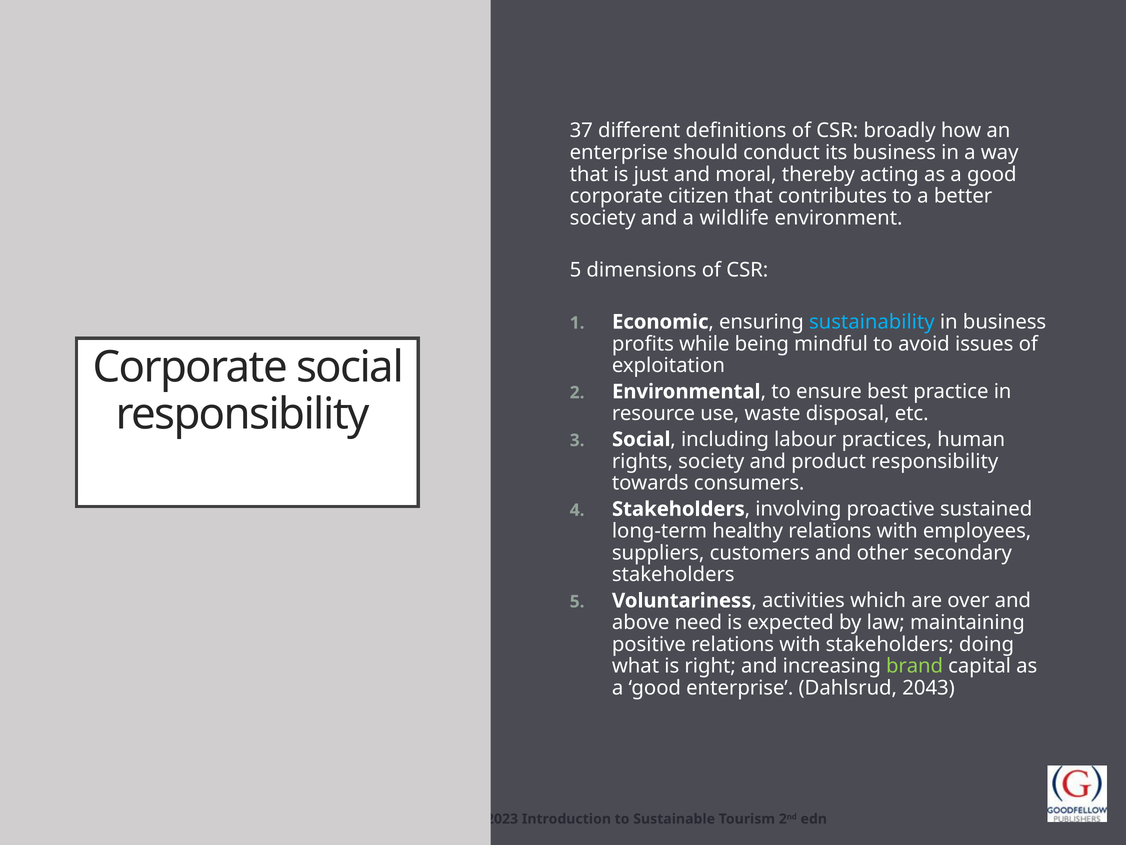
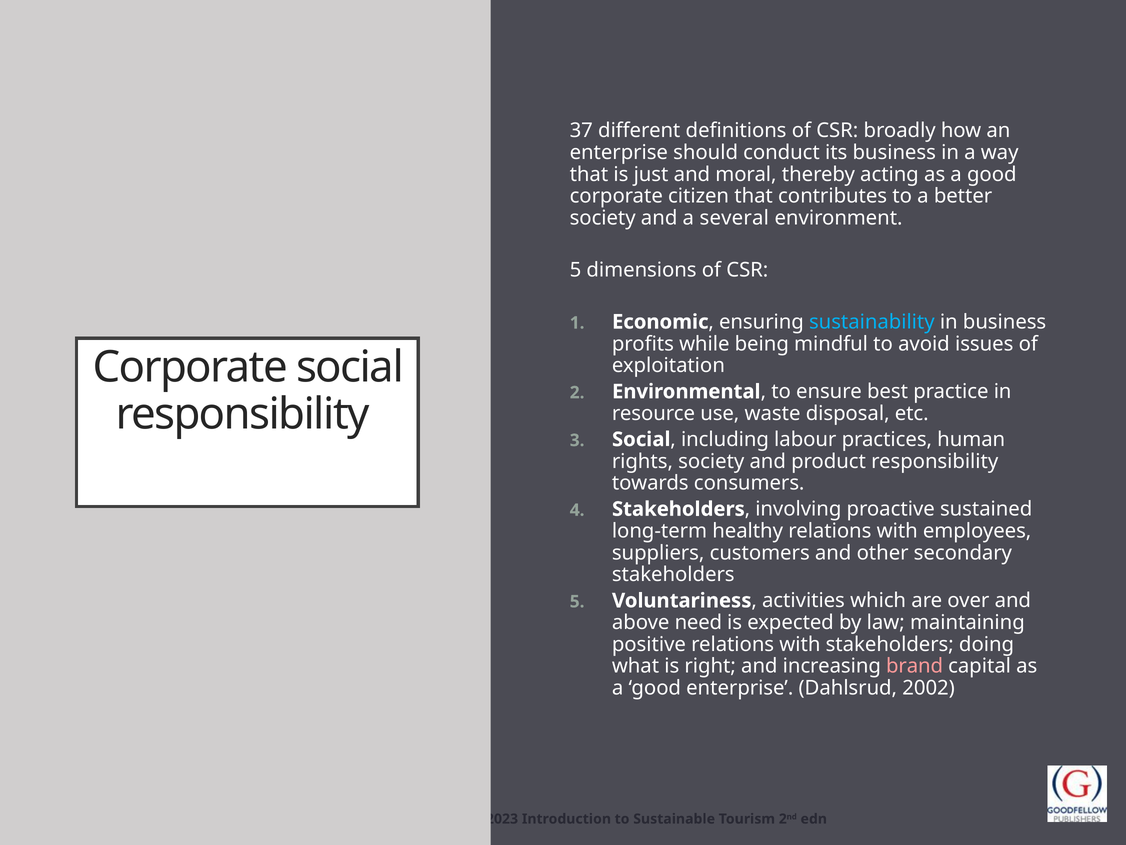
wildlife: wildlife -> several
brand colour: light green -> pink
2043: 2043 -> 2002
